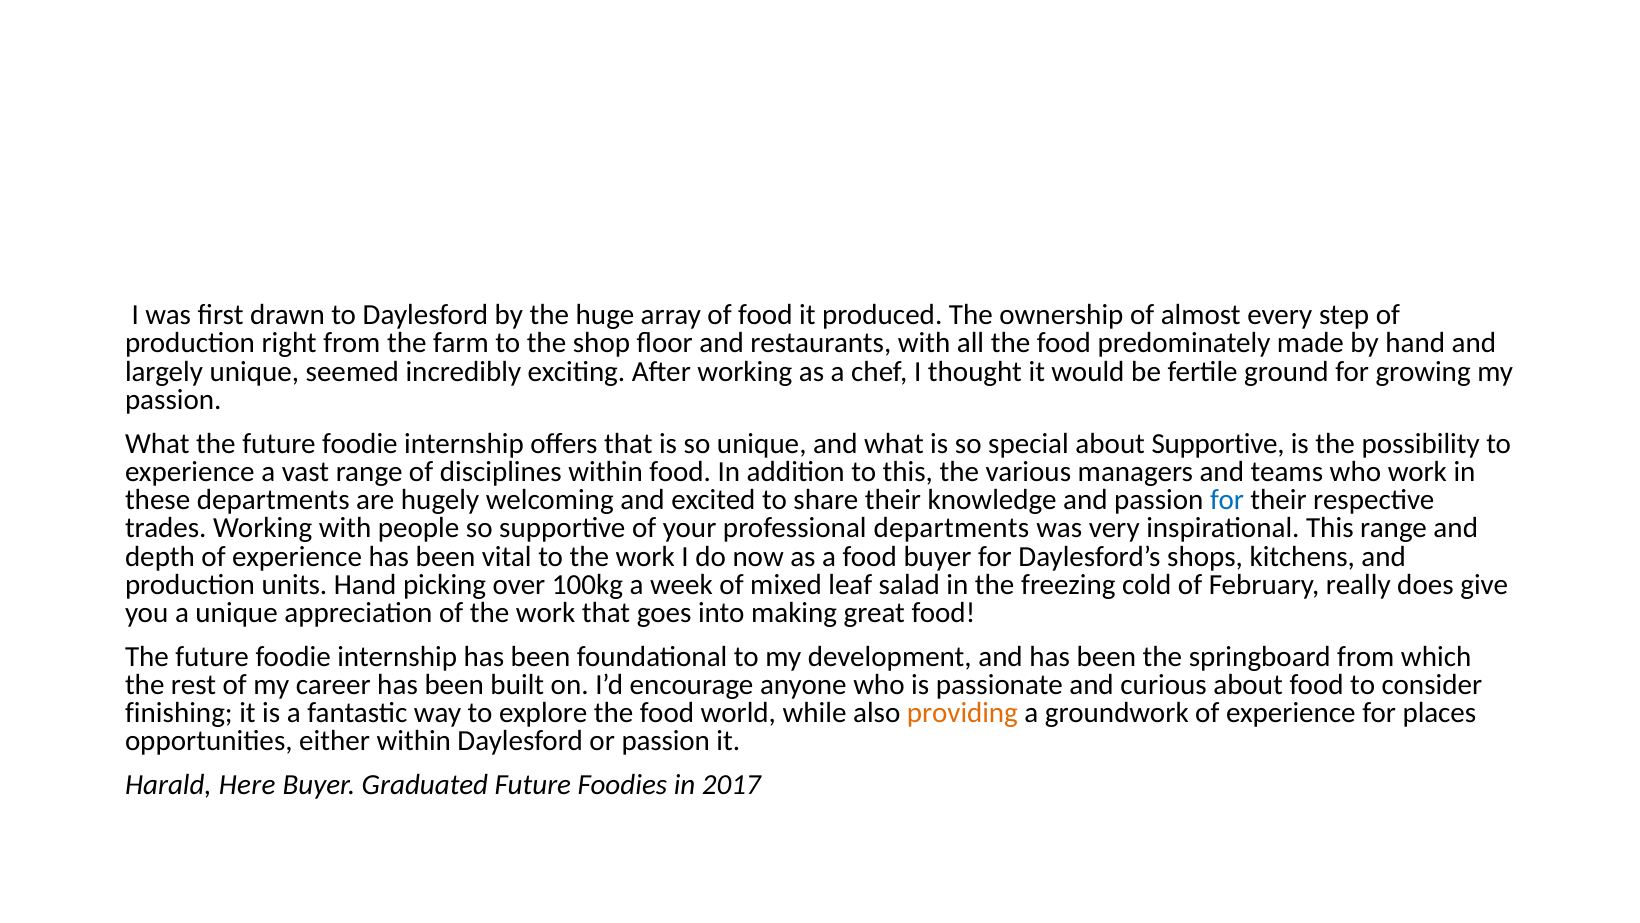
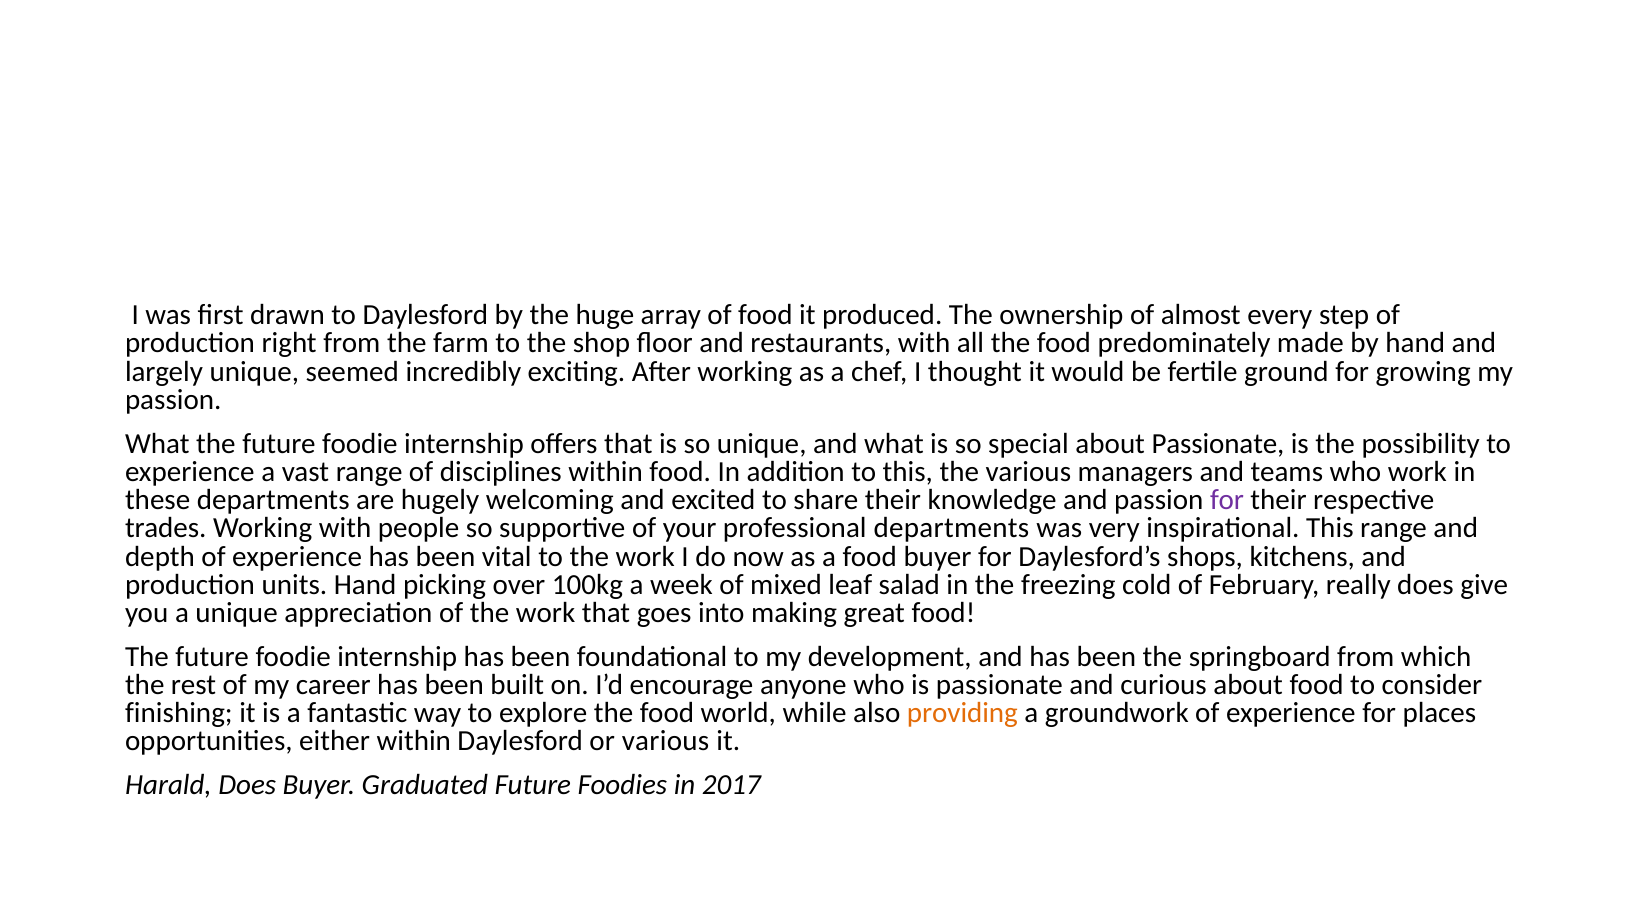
about Supportive: Supportive -> Passionate
for at (1227, 500) colour: blue -> purple
or passion: passion -> various
Harald Here: Here -> Does
